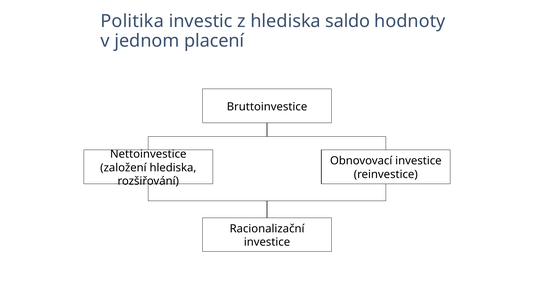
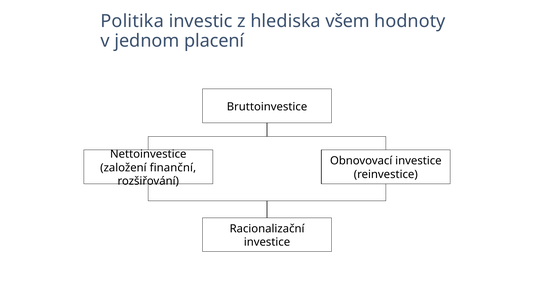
saldo: saldo -> všem
založení hlediska: hlediska -> finanční
